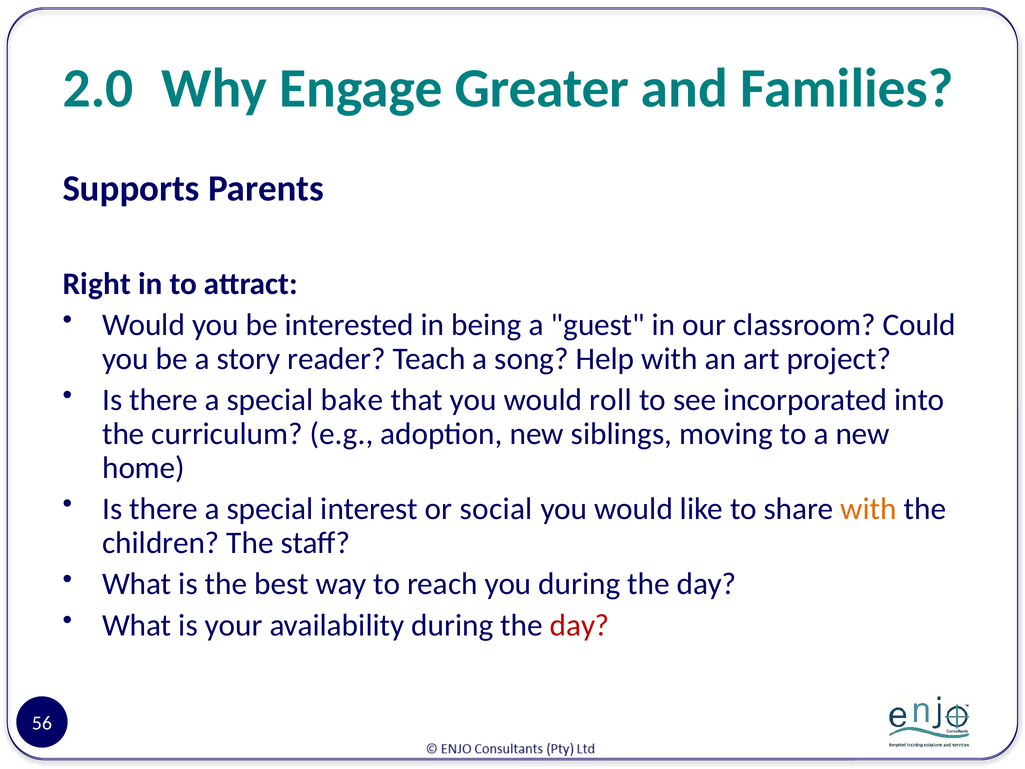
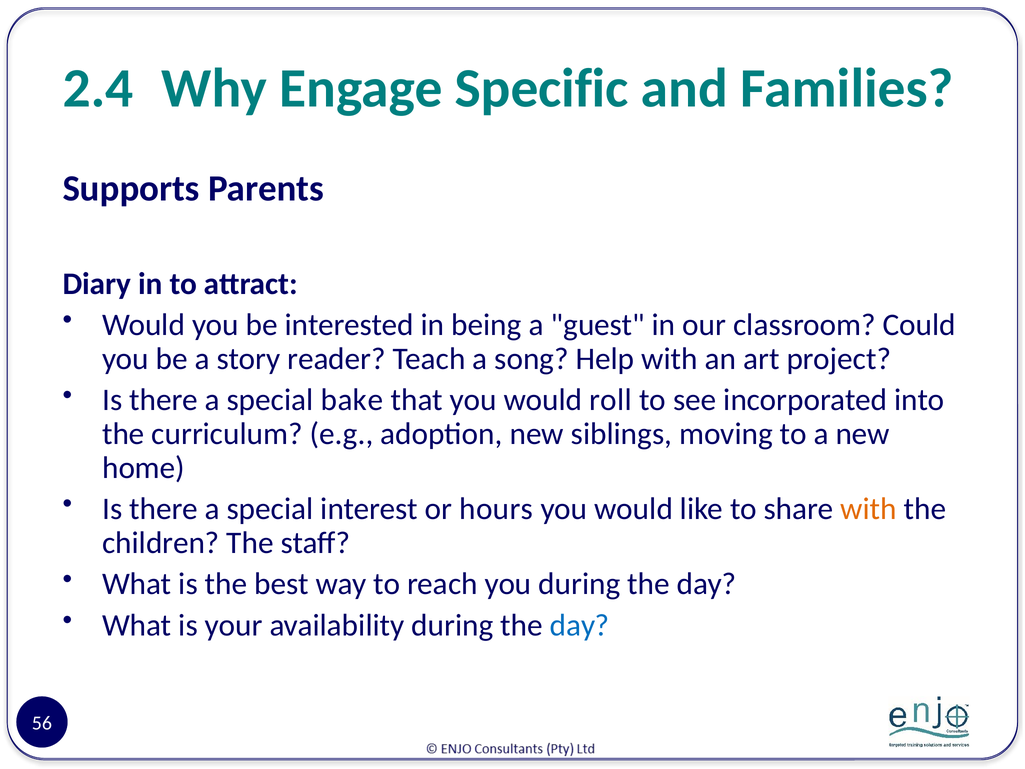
2.0: 2.0 -> 2.4
Greater: Greater -> Specific
Right: Right -> Diary
social: social -> hours
day at (580, 625) colour: red -> blue
